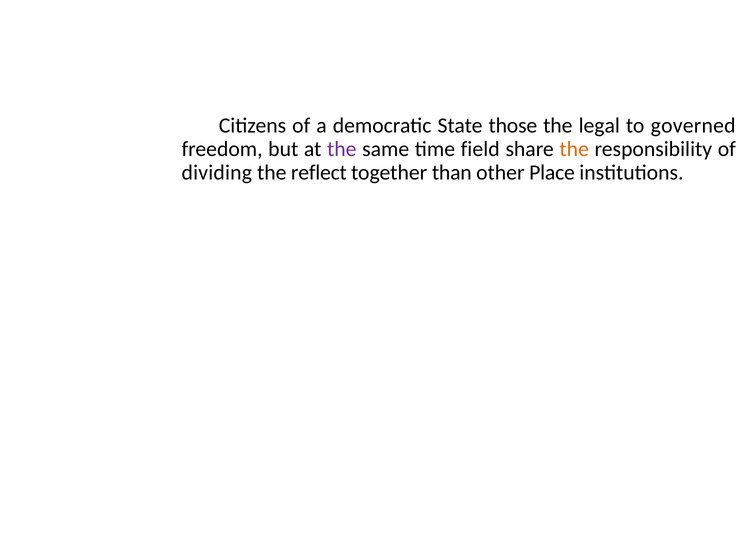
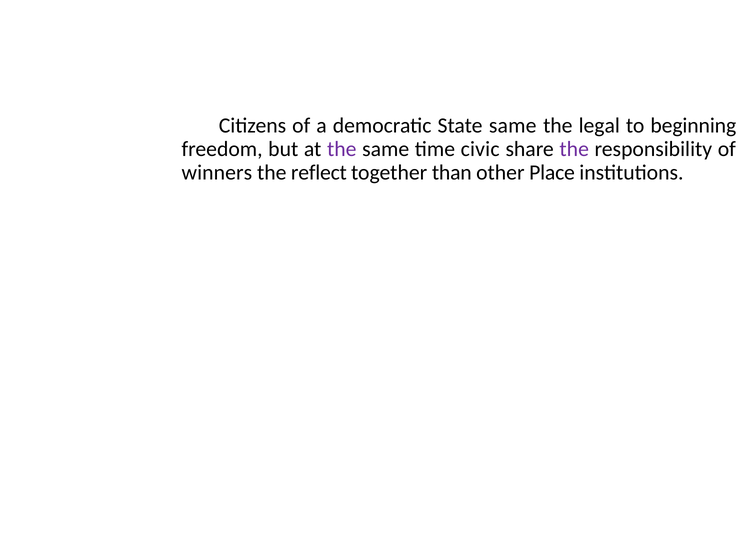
State those: those -> same
governed: governed -> beginning
field: field -> civic
the at (574, 149) colour: orange -> purple
dividing: dividing -> winners
